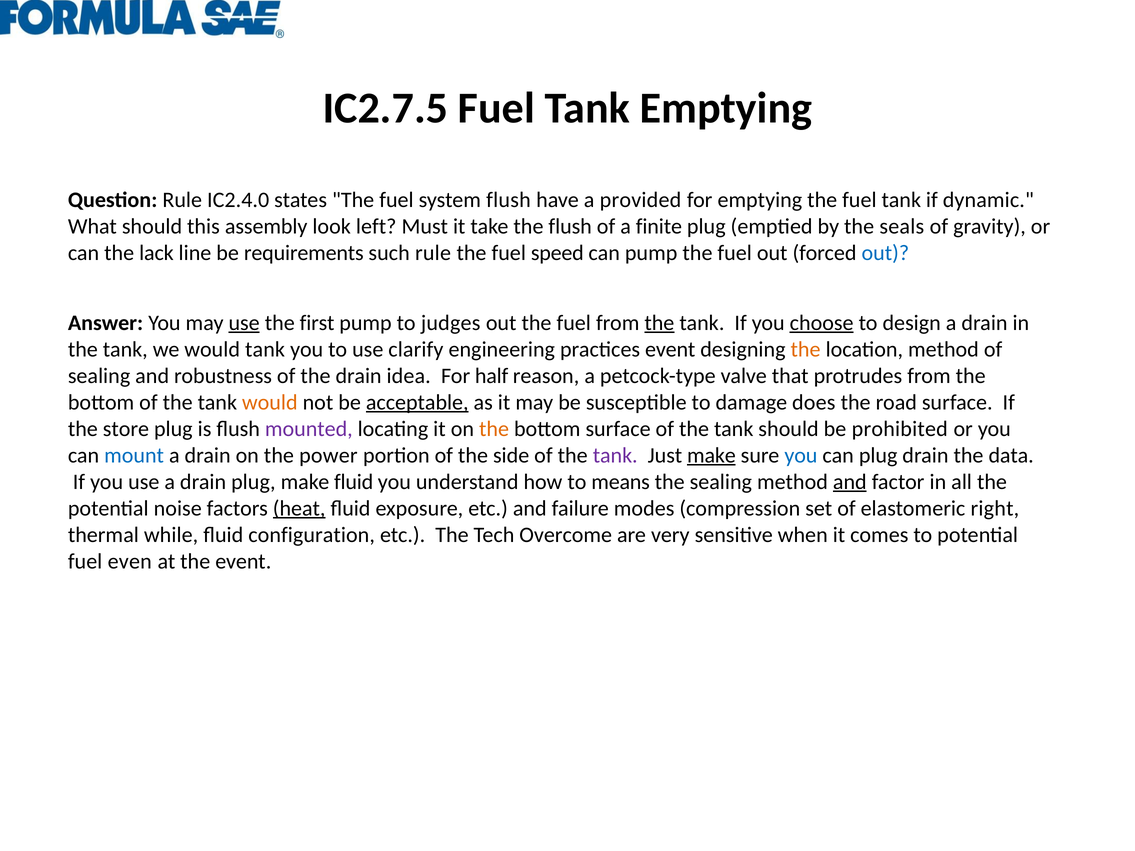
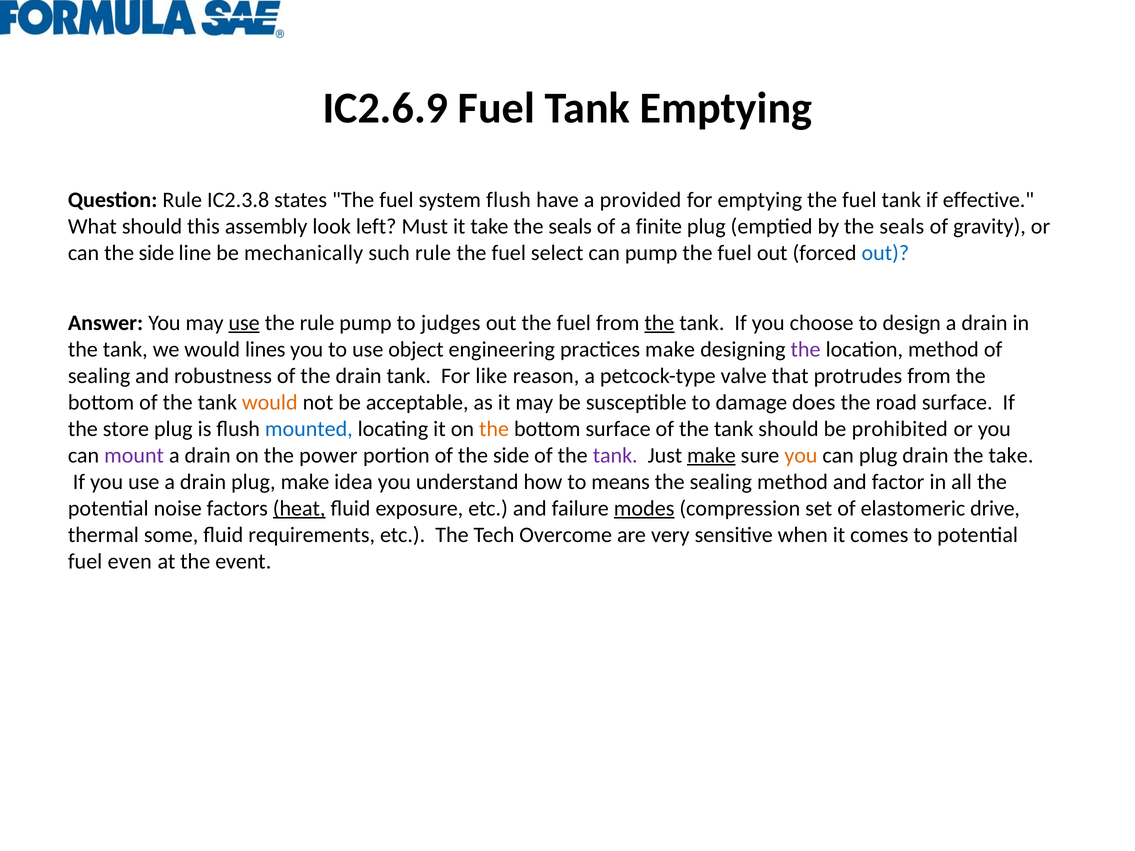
IC2.7.5: IC2.7.5 -> IC2.6.9
IC2.4.0: IC2.4.0 -> IC2.3.8
dynamic: dynamic -> effective
take the flush: flush -> seals
can the lack: lack -> side
requirements: requirements -> mechanically
speed: speed -> select
the first: first -> rule
choose underline: present -> none
would tank: tank -> lines
clarify: clarify -> object
practices event: event -> make
the at (806, 349) colour: orange -> purple
drain idea: idea -> tank
half: half -> like
acceptable underline: present -> none
mounted colour: purple -> blue
mount colour: blue -> purple
you at (801, 455) colour: blue -> orange
the data: data -> take
make fluid: fluid -> idea
and at (850, 482) underline: present -> none
modes underline: none -> present
right: right -> drive
while: while -> some
configuration: configuration -> requirements
